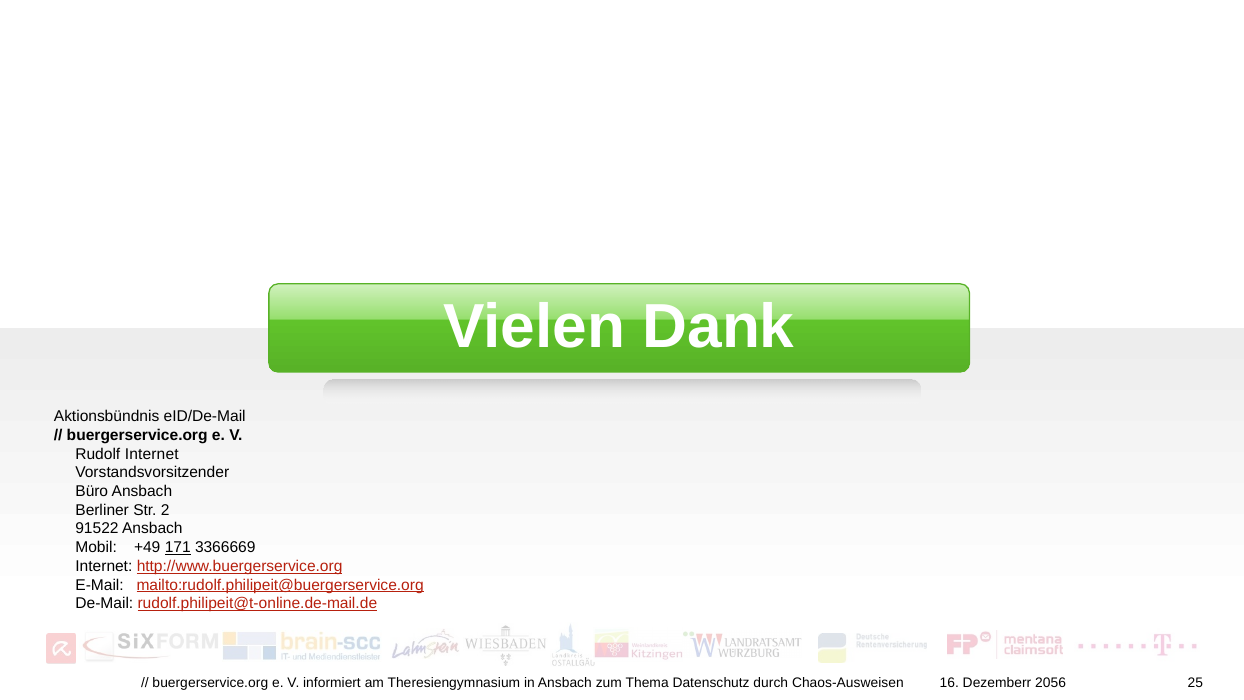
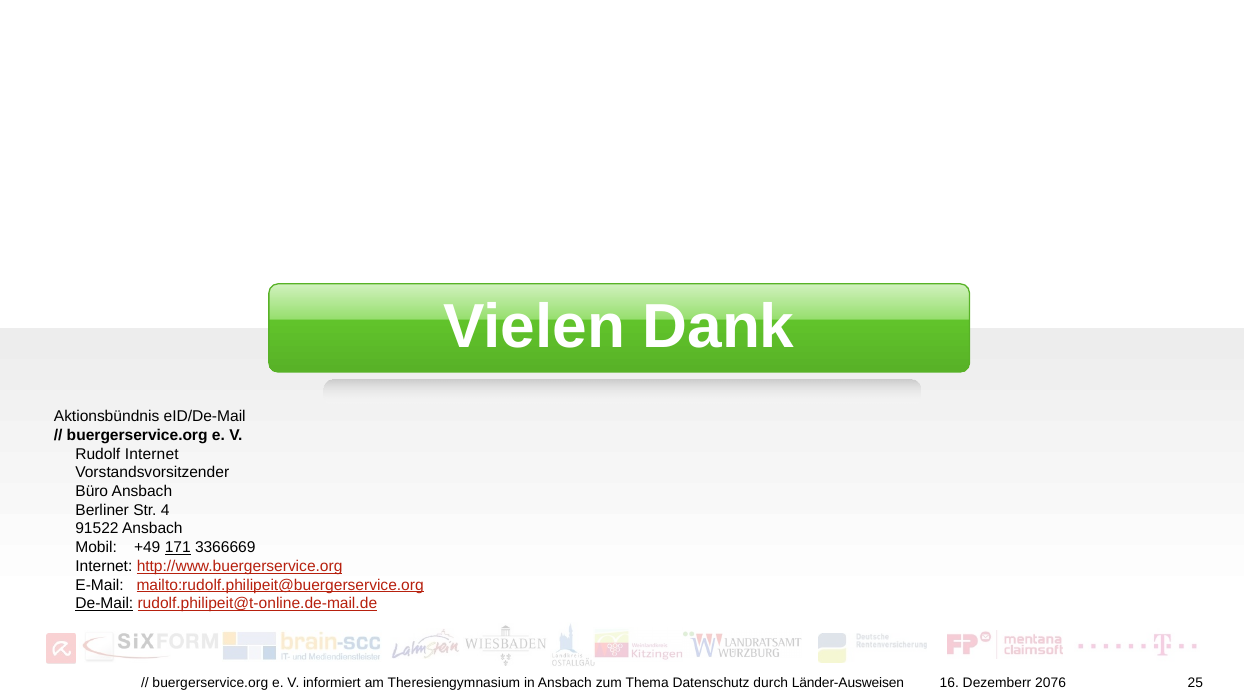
2: 2 -> 4
De-Mail underline: none -> present
Chaos-Ausweisen: Chaos-Ausweisen -> Länder-Ausweisen
2056: 2056 -> 2076
